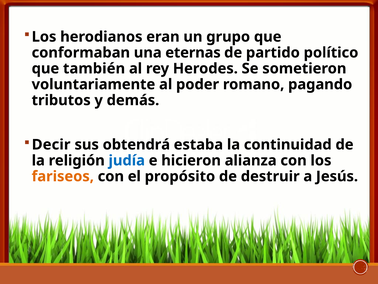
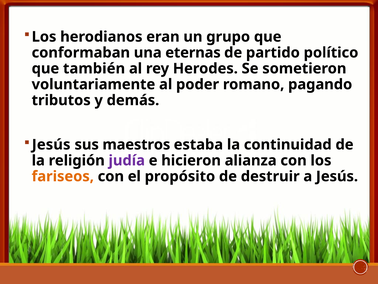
Decir at (51, 144): Decir -> Jesús
obtendrá: obtendrá -> maestros
judía colour: blue -> purple
